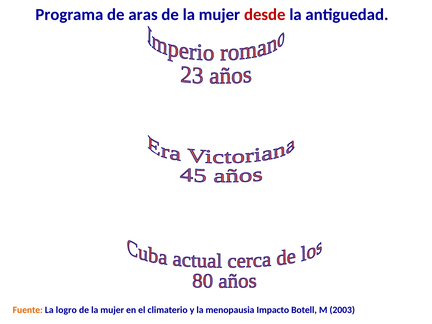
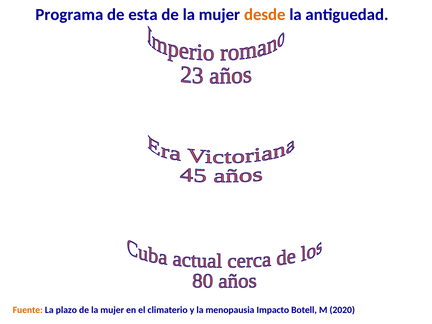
aras: aras -> esta
desde colour: red -> orange
logro: logro -> plazo
2003: 2003 -> 2020
